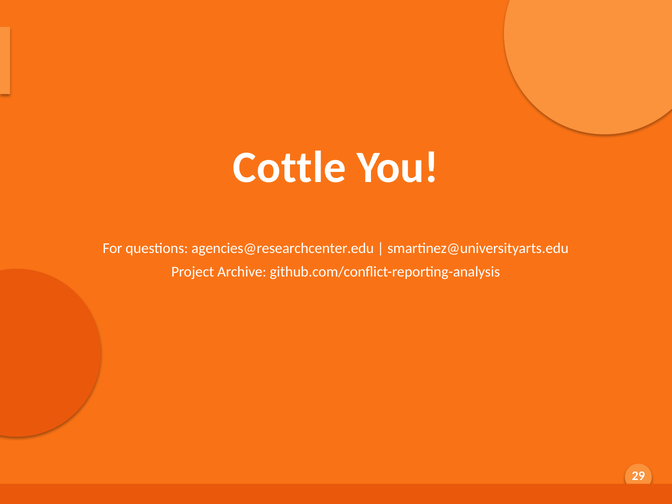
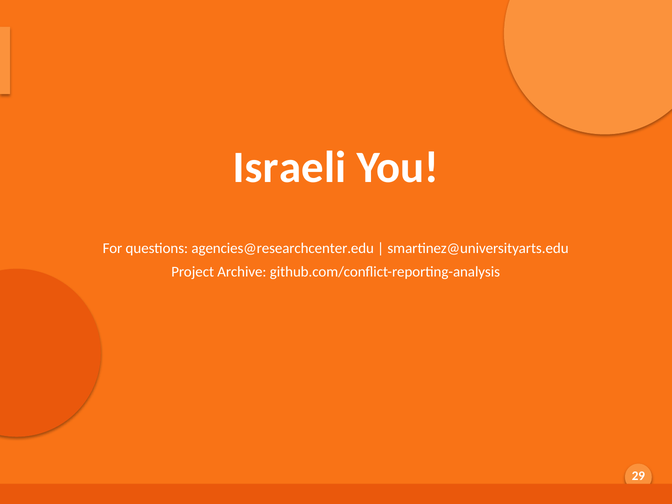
Cottle: Cottle -> Israeli
